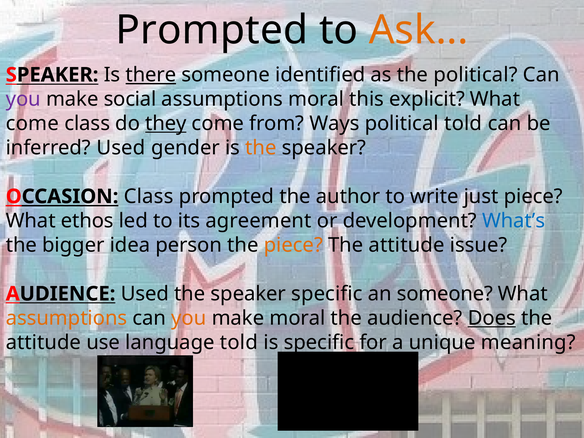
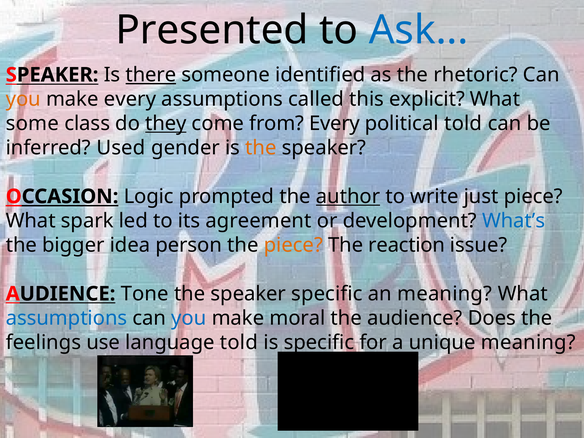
Prompted at (212, 30): Prompted -> Presented
Ask colour: orange -> blue
the political: political -> rhetoric
you at (23, 99) colour: purple -> orange
make social: social -> every
assumptions moral: moral -> called
come at (32, 123): come -> some
from Ways: Ways -> Every
OCCASION Class: Class -> Logic
author underline: none -> present
ethos: ethos -> spark
attitude at (407, 245): attitude -> reaction
AUDIENCE Used: Used -> Tone
an someone: someone -> meaning
assumptions at (67, 318) colour: orange -> blue
you at (189, 318) colour: orange -> blue
Does underline: present -> none
attitude at (43, 342): attitude -> feelings
